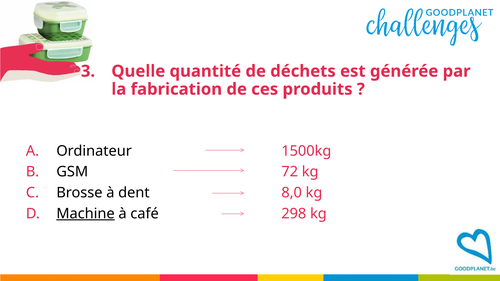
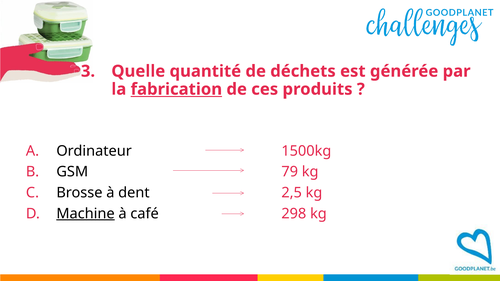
fabrication underline: none -> present
72: 72 -> 79
8,0: 8,0 -> 2,5
